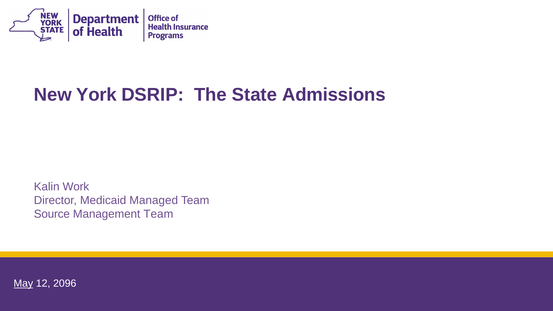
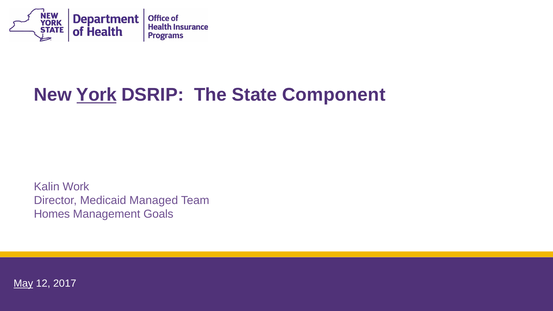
York underline: none -> present
Admissions: Admissions -> Component
Source: Source -> Homes
Management Team: Team -> Goals
2096: 2096 -> 2017
